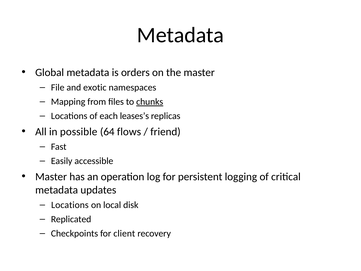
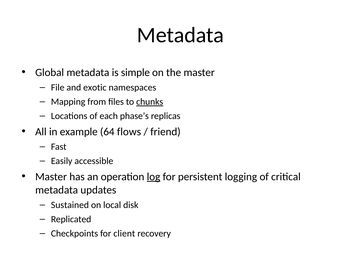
orders: orders -> simple
leases’s: leases’s -> phase’s
possible: possible -> example
log underline: none -> present
Locations at (70, 205): Locations -> Sustained
